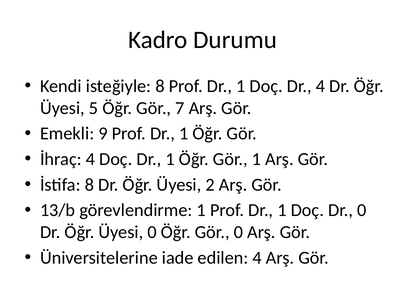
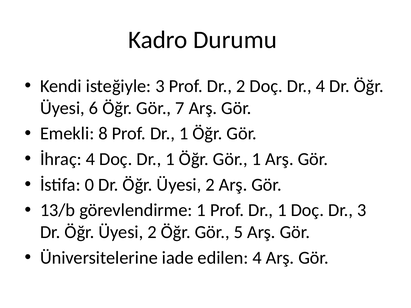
isteğiyle 8: 8 -> 3
1 at (241, 86): 1 -> 2
5: 5 -> 6
9: 9 -> 8
İstifa 8: 8 -> 0
Dr 0: 0 -> 3
0 at (152, 232): 0 -> 2
Gör 0: 0 -> 5
